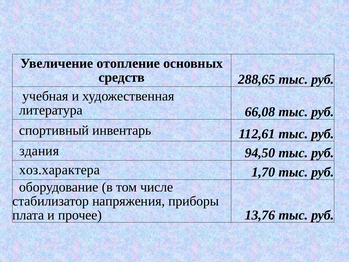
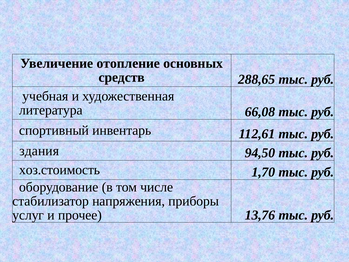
хоз.характера: хоз.характера -> хоз.стоимость
плата: плата -> услуг
